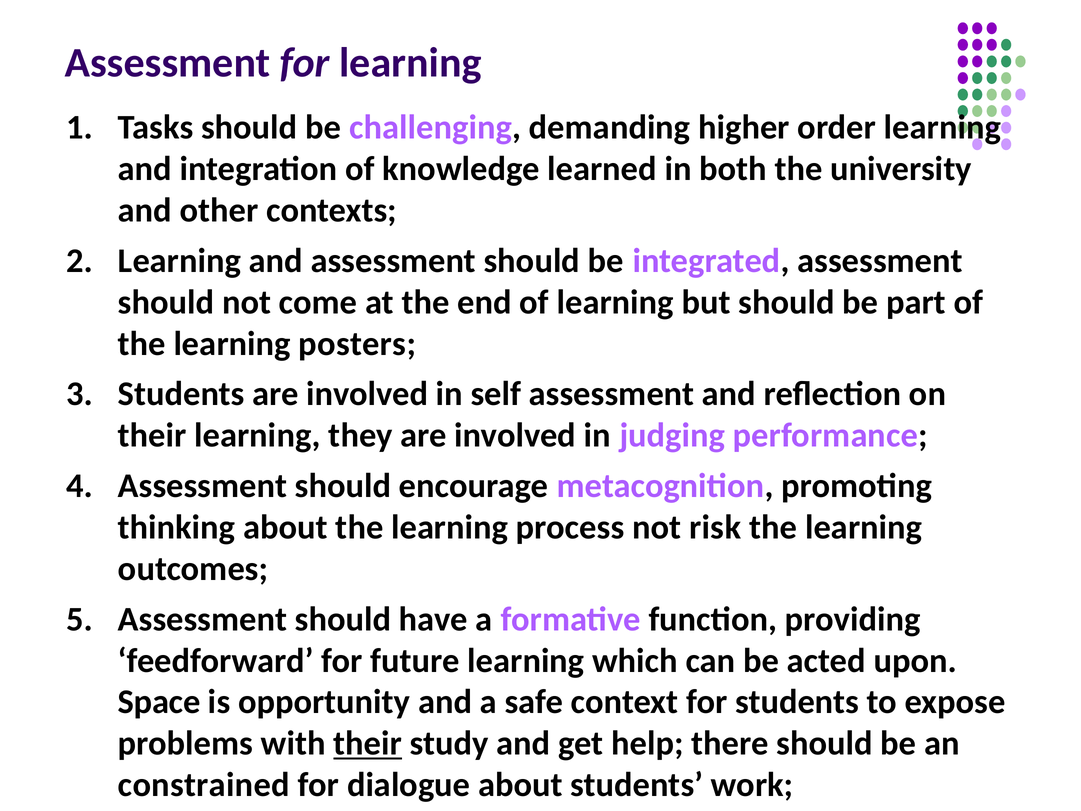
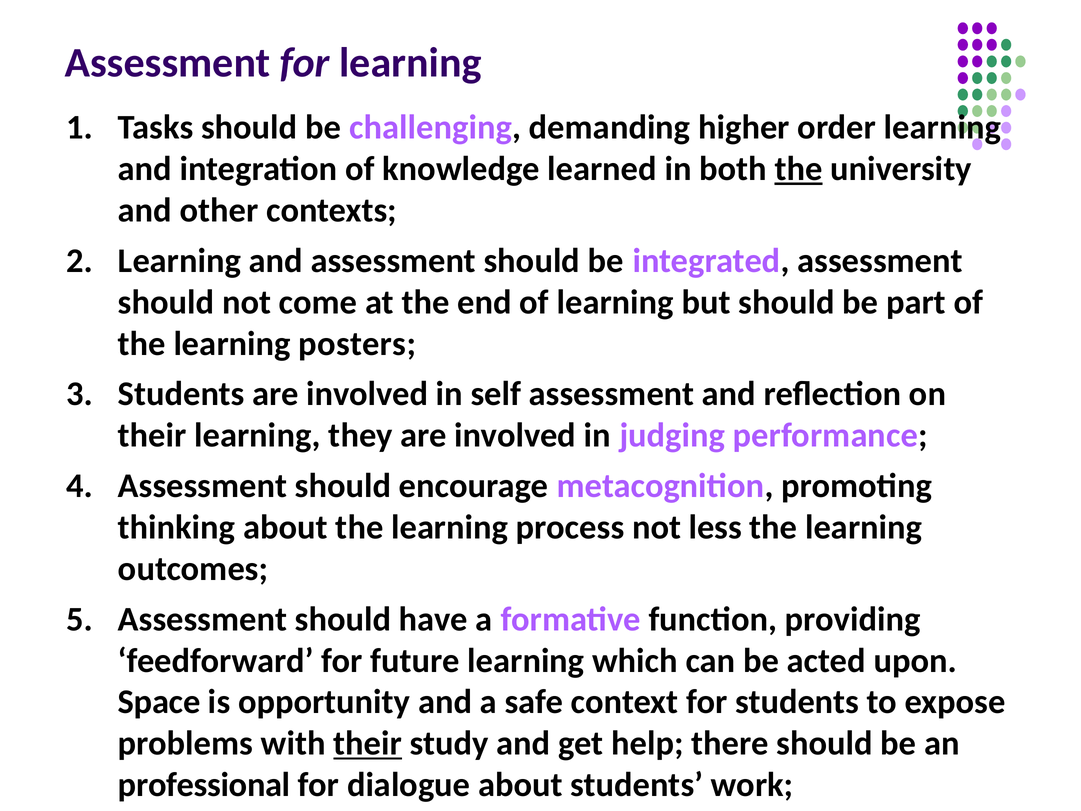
the at (799, 169) underline: none -> present
risk: risk -> less
constrained: constrained -> professional
